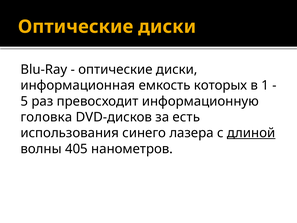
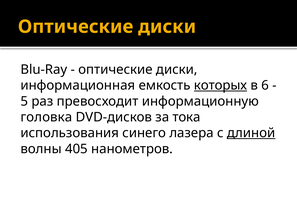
которых underline: none -> present
1: 1 -> 6
есть: есть -> тока
